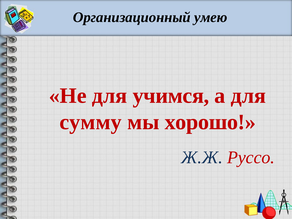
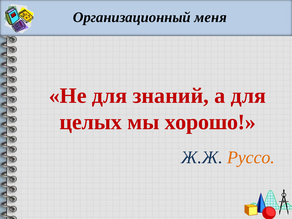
умею: умею -> меня
учимся: учимся -> знаний
сумму: сумму -> целых
Руссо colour: red -> orange
